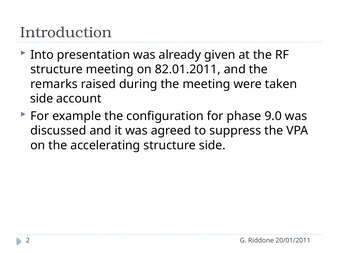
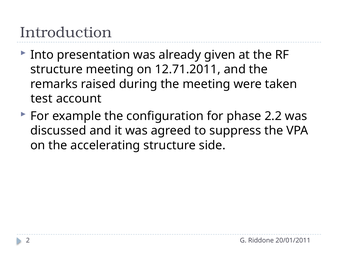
82.01.2011: 82.01.2011 -> 12.71.2011
side at (42, 99): side -> test
9.0: 9.0 -> 2.2
